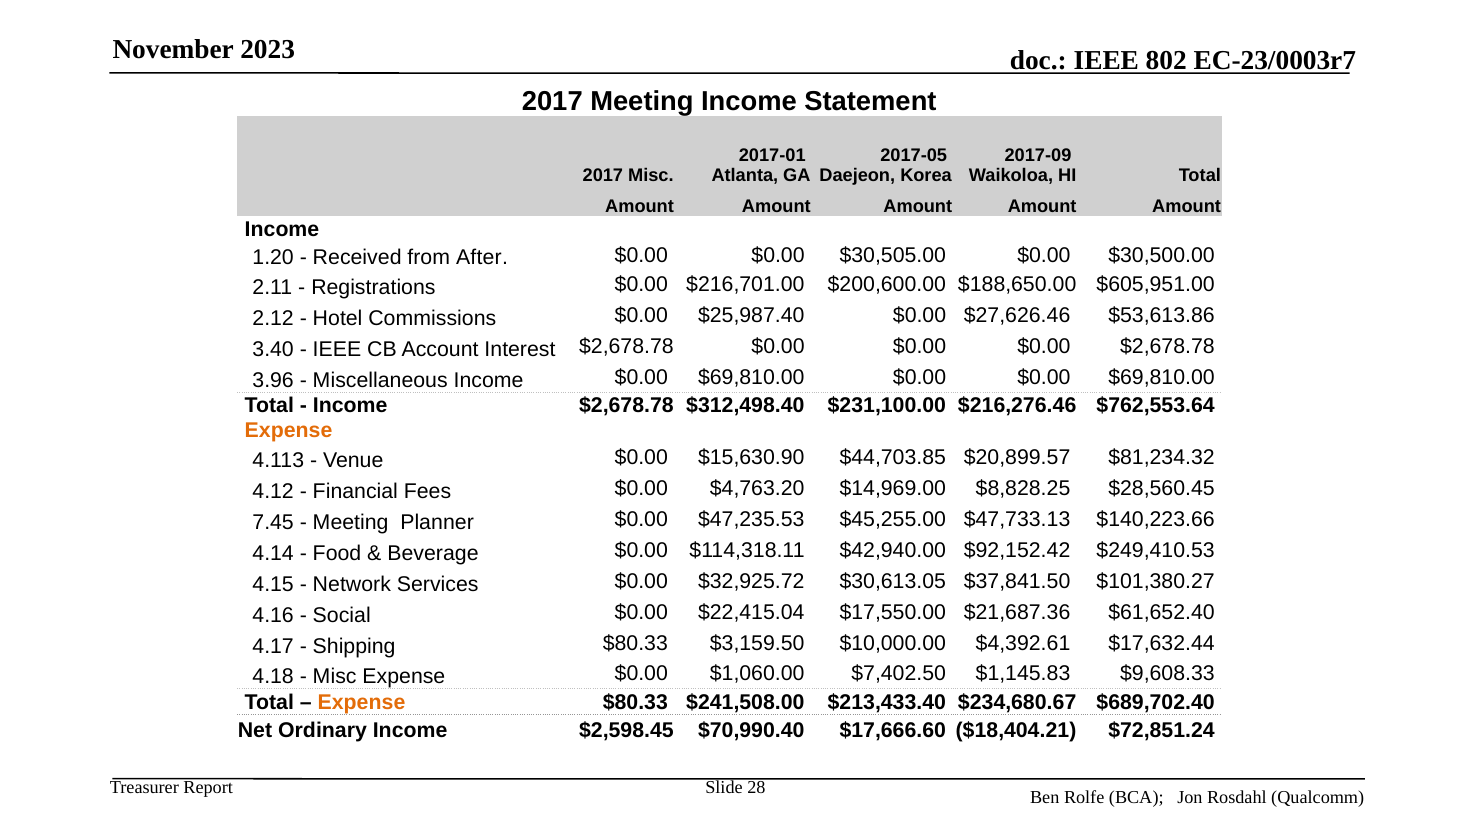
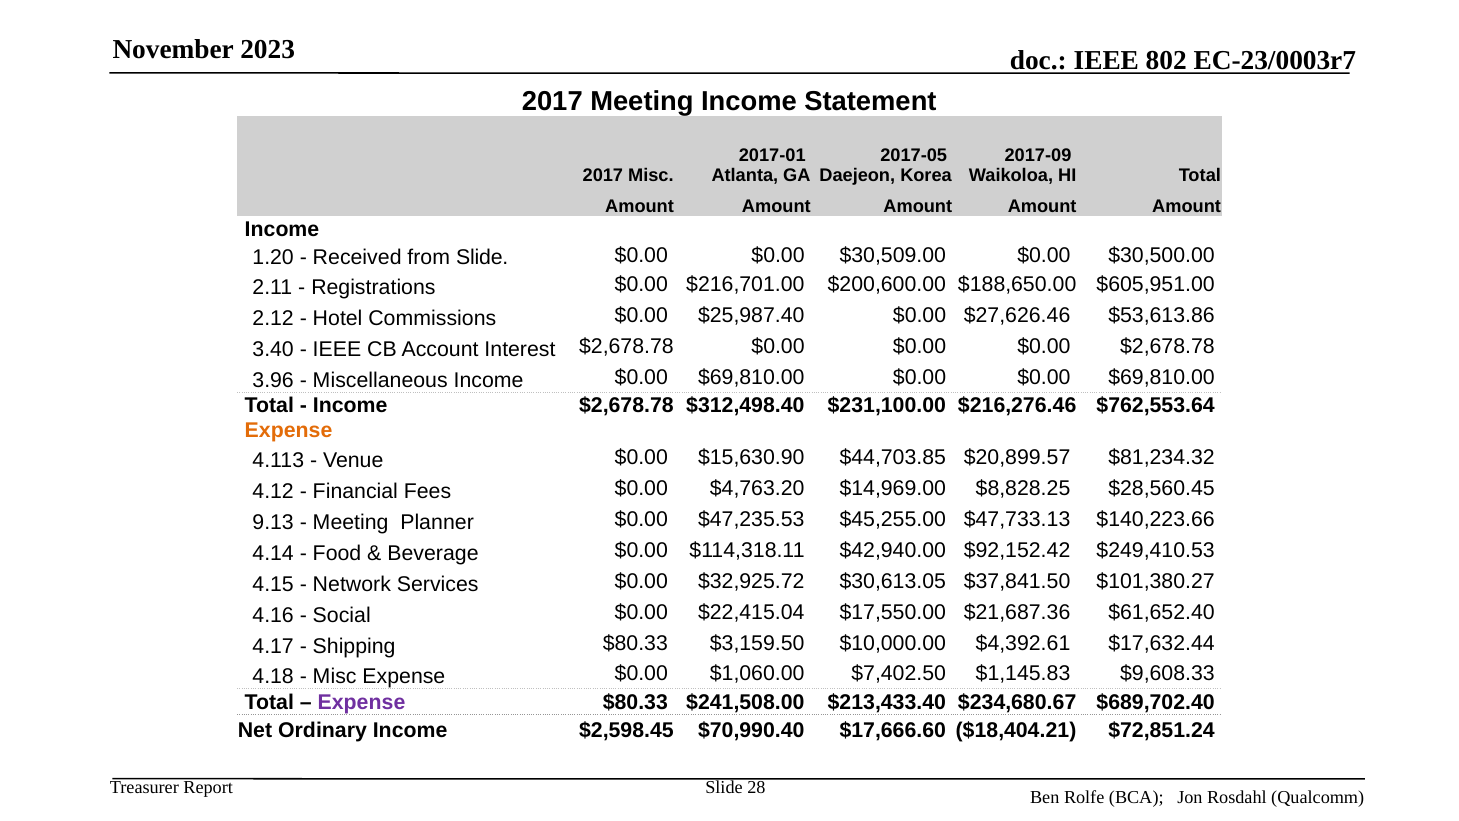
from After: After -> Slide
$30,505.00: $30,505.00 -> $30,509.00
7.45: 7.45 -> 9.13
Expense at (361, 703) colour: orange -> purple
